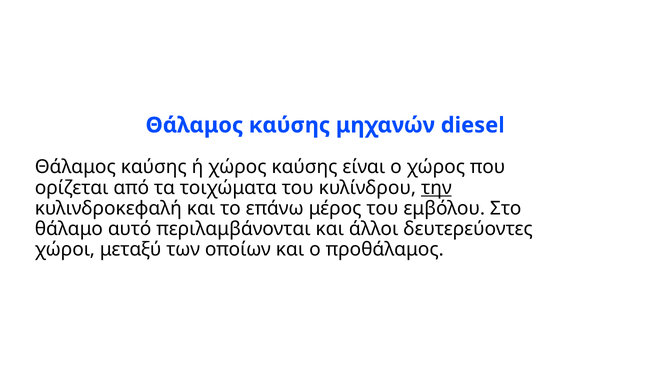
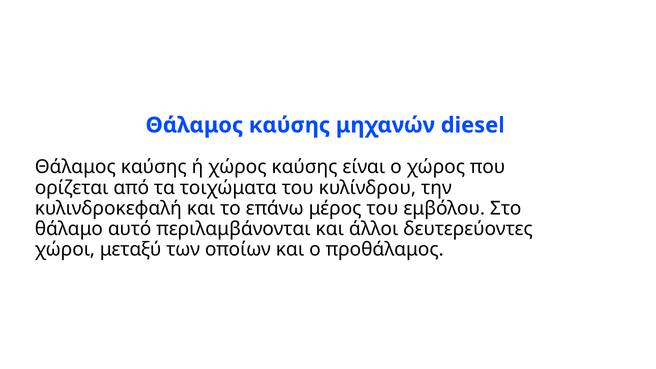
την underline: present -> none
